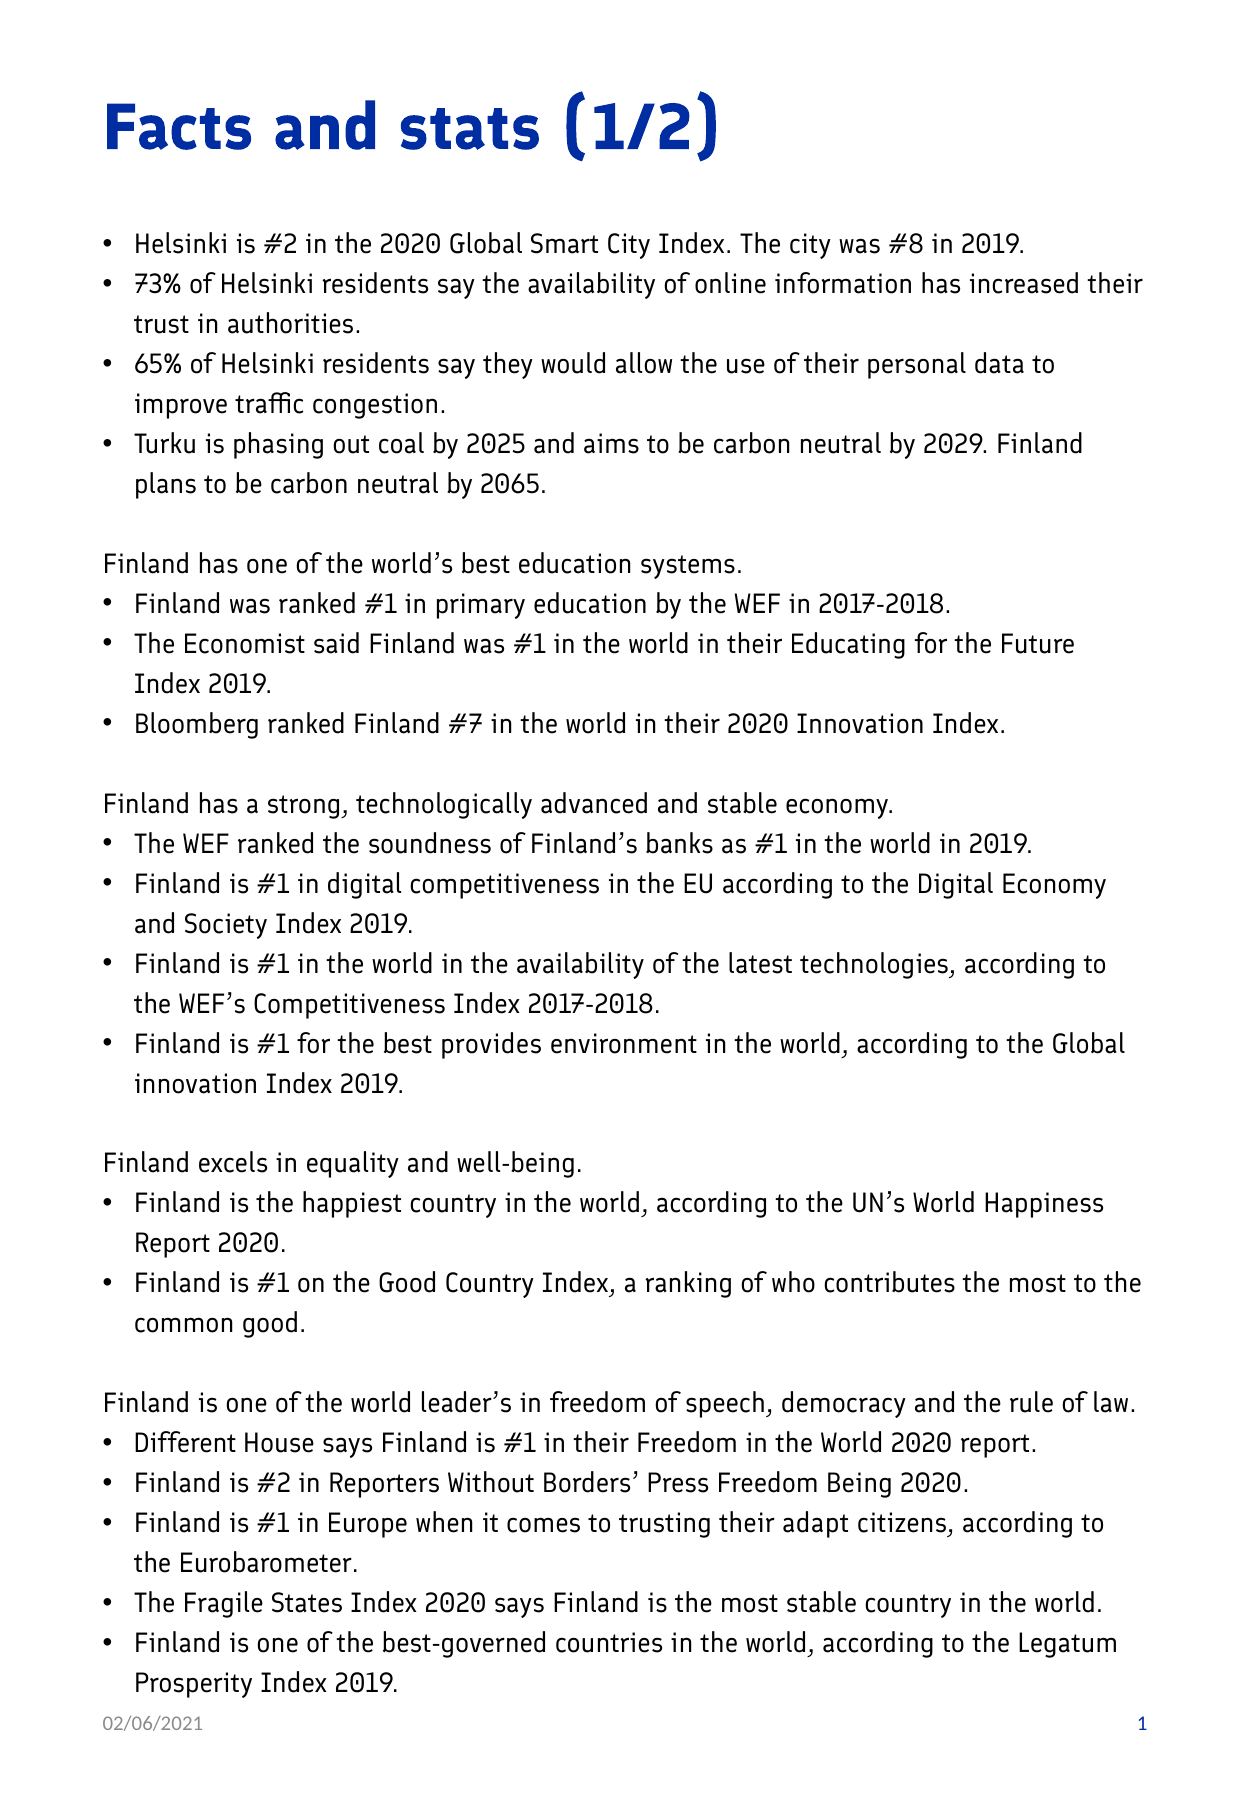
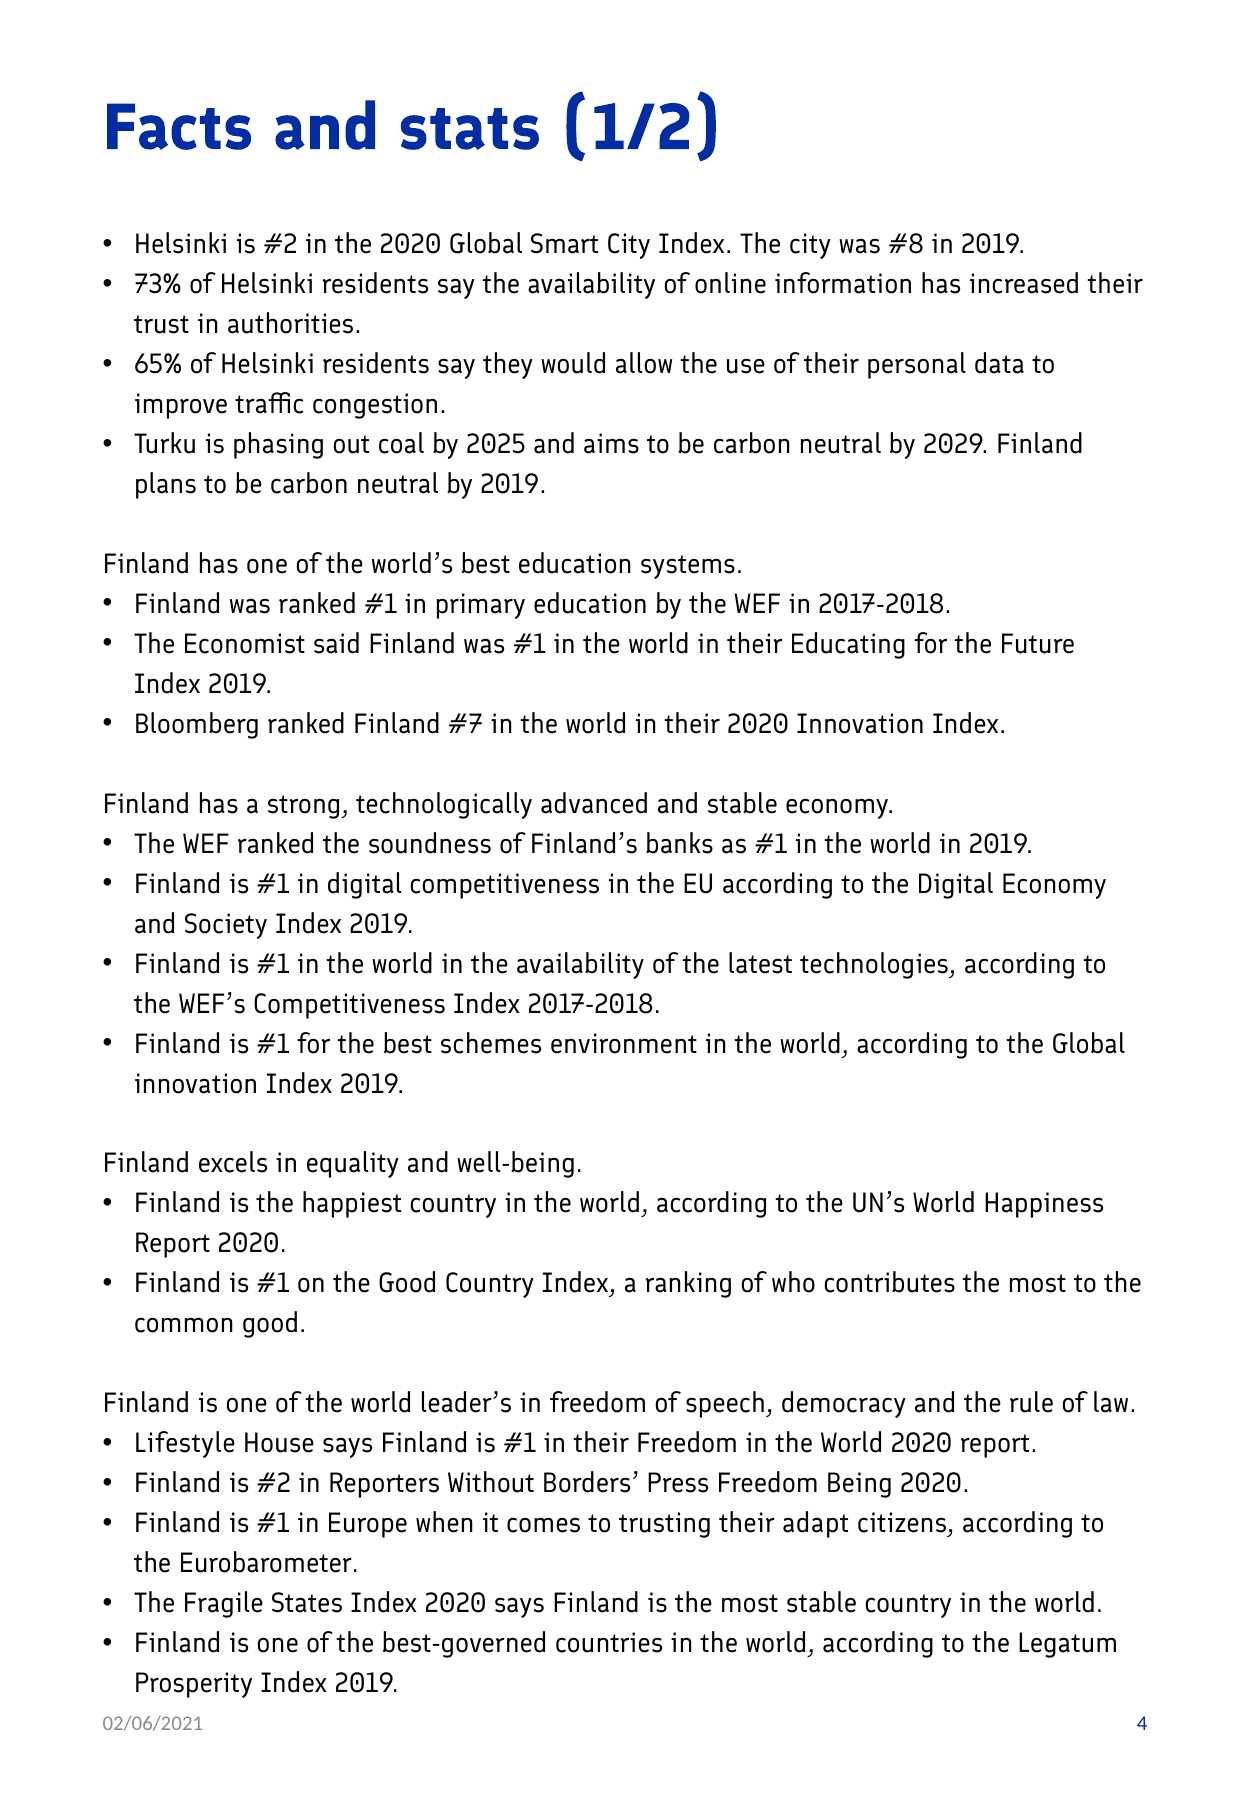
by 2065: 2065 -> 2019
provides: provides -> schemes
Different: Different -> Lifestyle
1: 1 -> 4
